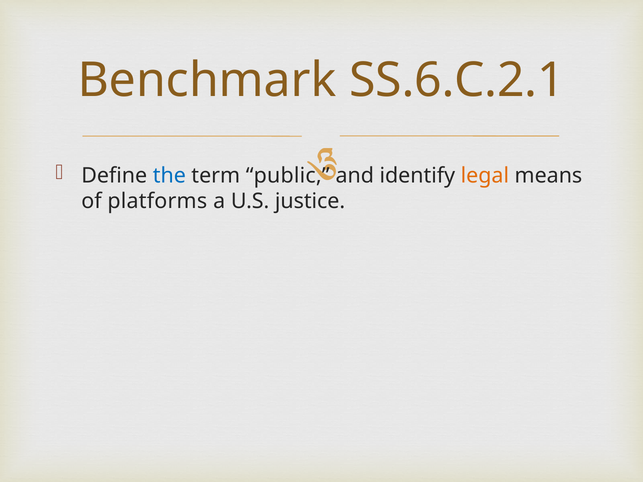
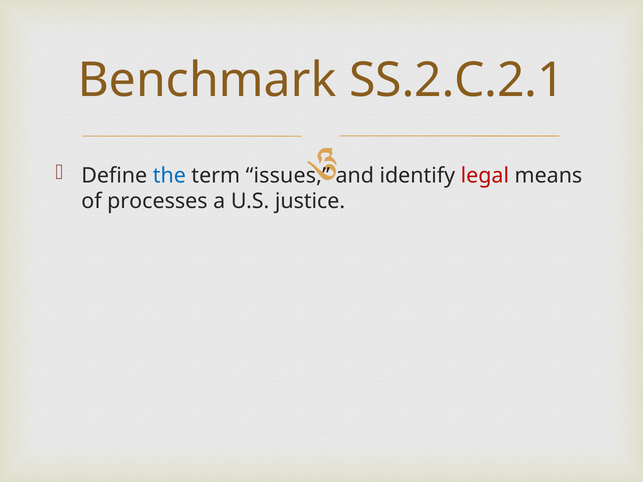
SS.6.C.2.1: SS.6.C.2.1 -> SS.2.C.2.1
public: public -> issues
legal colour: orange -> red
platforms: platforms -> processes
